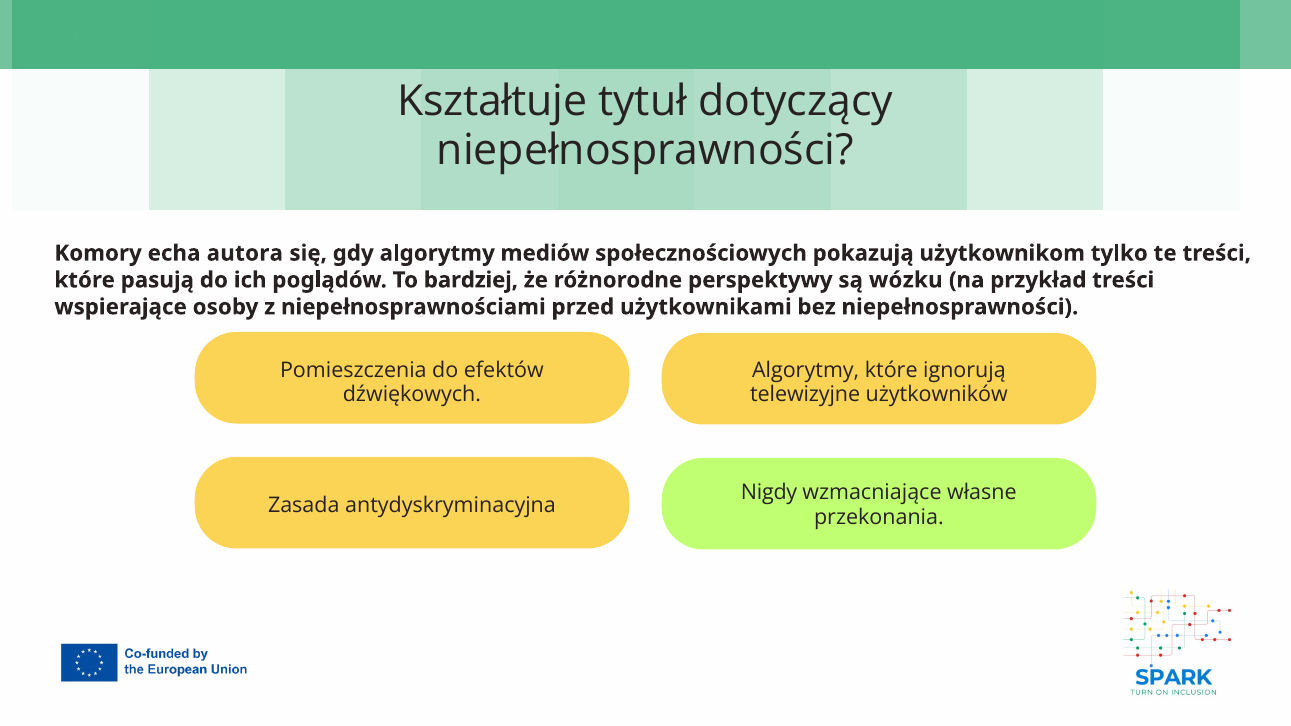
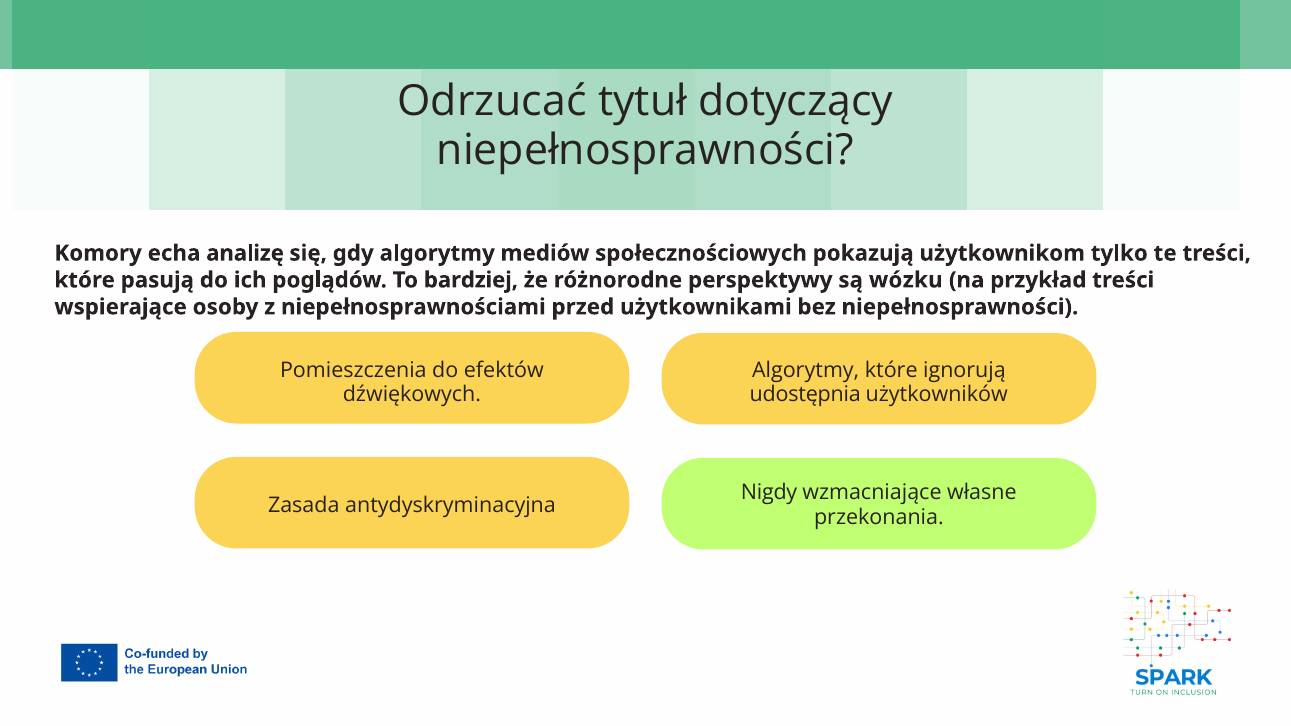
Kształtuje: Kształtuje -> Odrzucać
autora: autora -> analizę
telewizyjne: telewizyjne -> udostępnia
